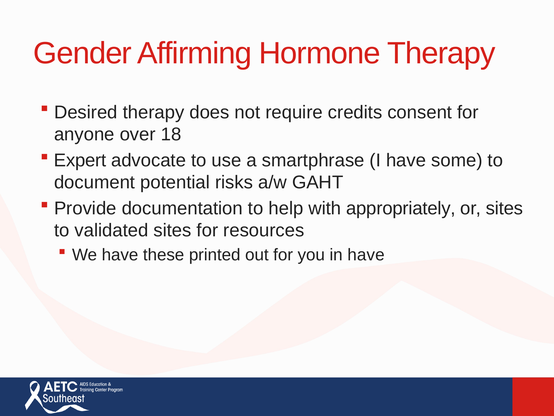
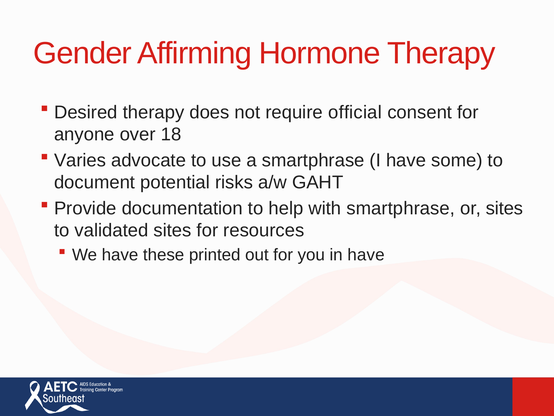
credits: credits -> official
Expert: Expert -> Varies
with appropriately: appropriately -> smartphrase
